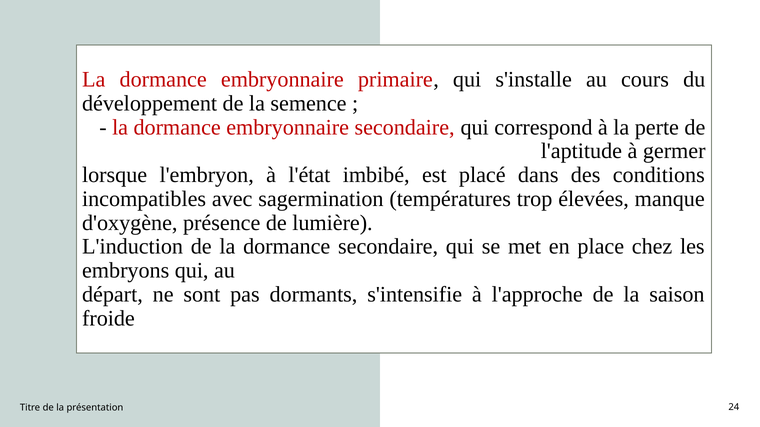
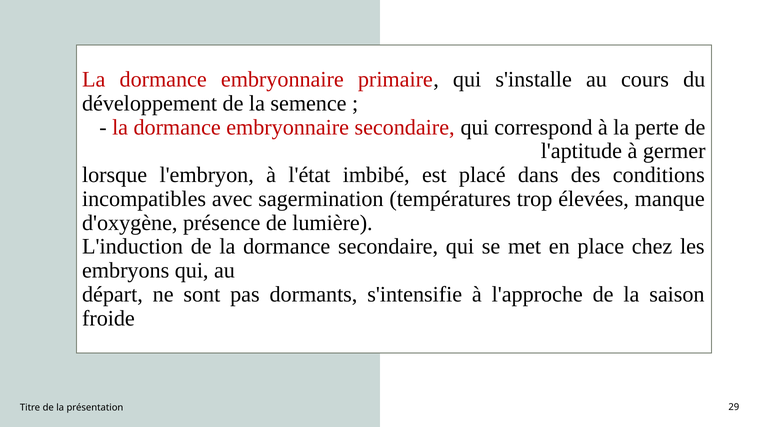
24: 24 -> 29
